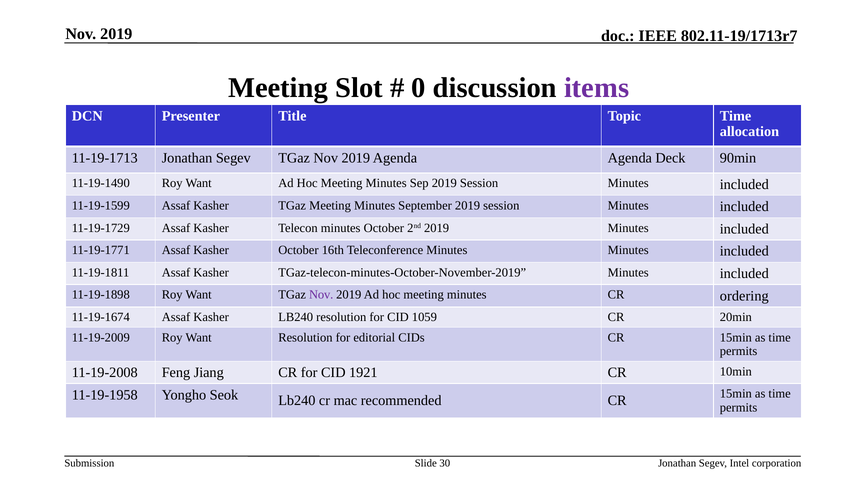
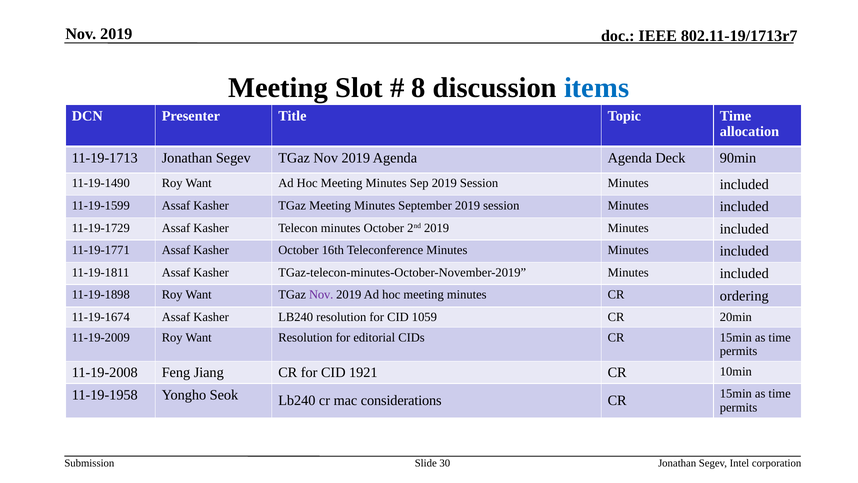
0: 0 -> 8
items colour: purple -> blue
recommended: recommended -> considerations
